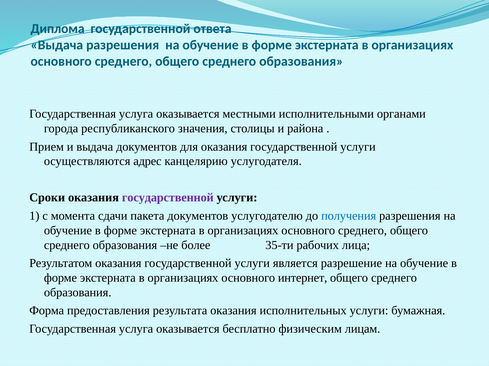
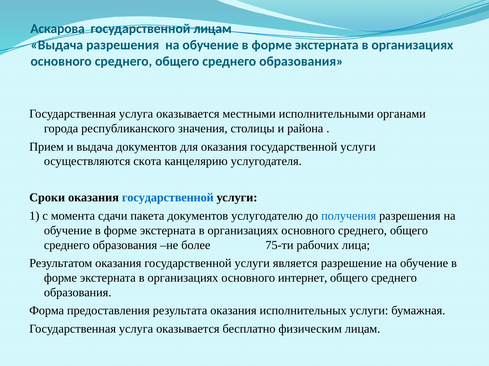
Диплома: Диплома -> Аскарова
государственной ответа: ответа -> лицам
адрес: адрес -> скота
государственной at (168, 198) colour: purple -> blue
35-ти: 35-ти -> 75-ти
